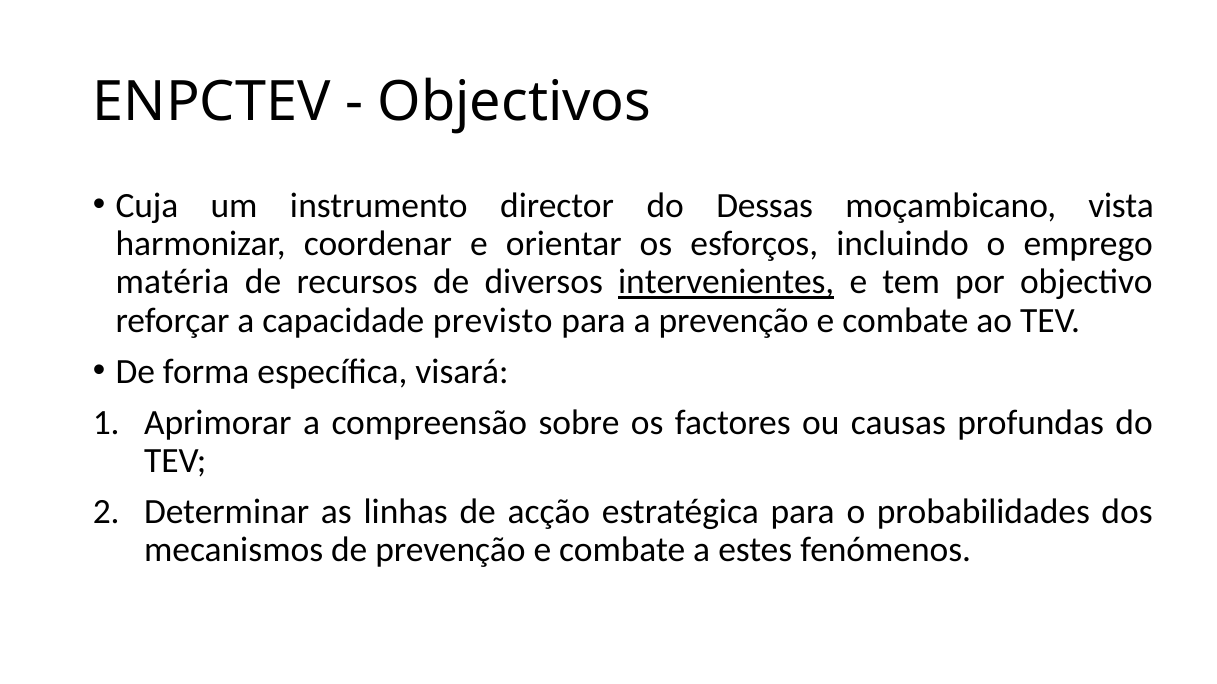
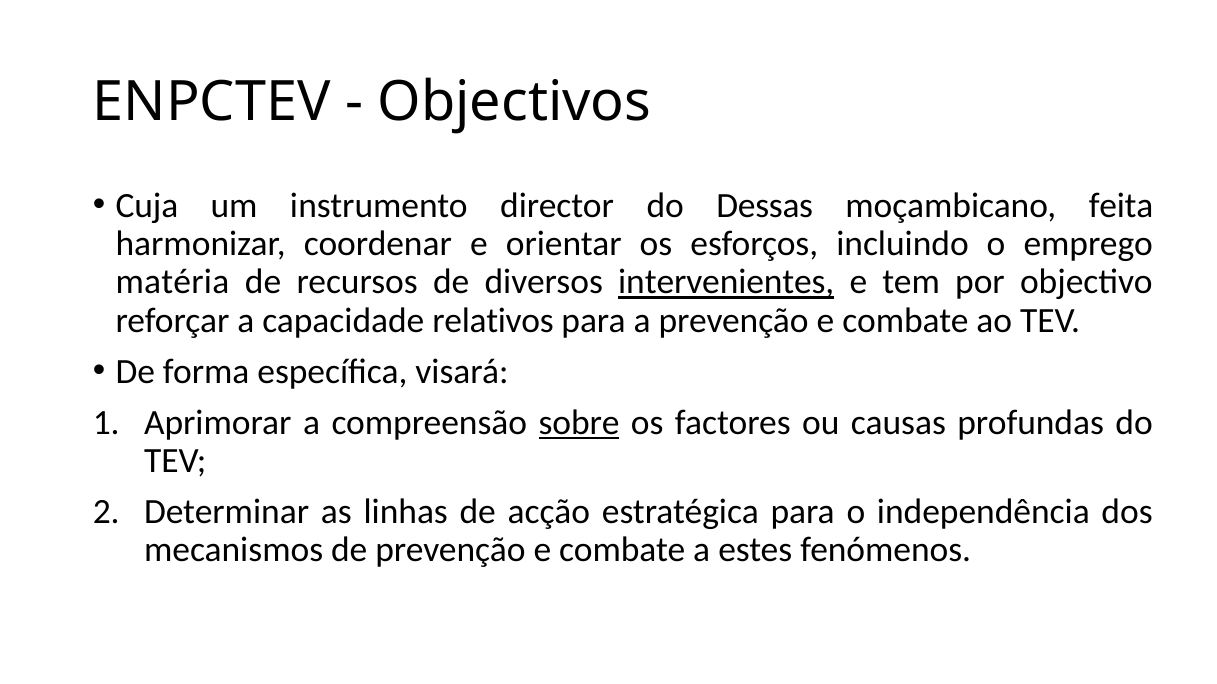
vista: vista -> feita
previsto: previsto -> relativos
sobre underline: none -> present
probabilidades: probabilidades -> independência
